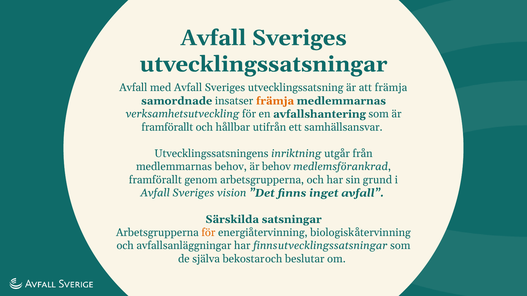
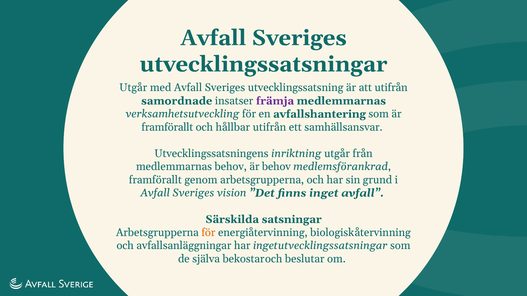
Avfall at (133, 88): Avfall -> Utgår
att främja: främja -> utifrån
främja at (275, 101) colour: orange -> purple
har finns: finns -> inget
